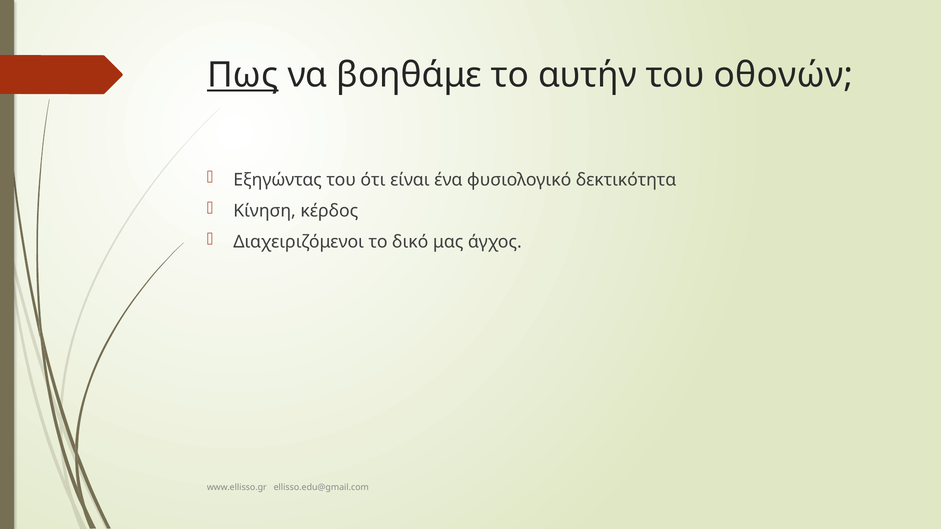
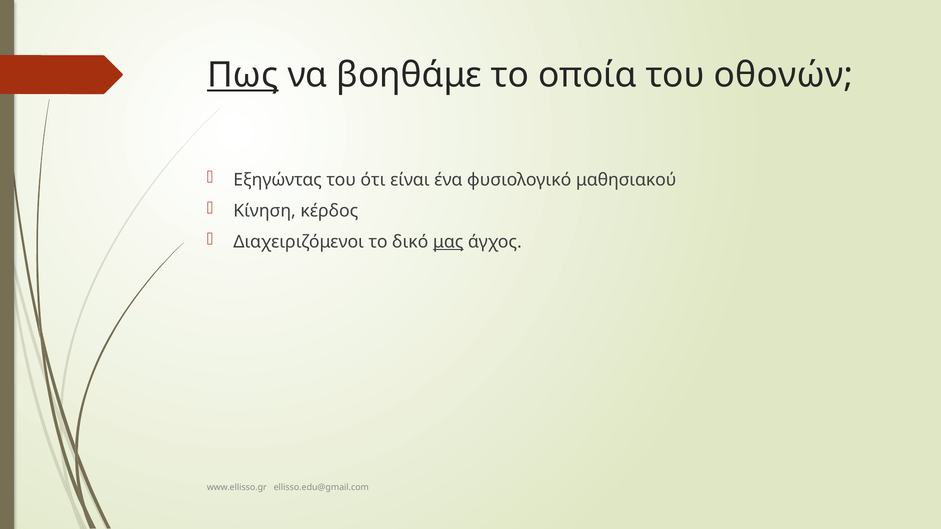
αυτήν: αυτήν -> οποία
δεκτικότητα: δεκτικότητα -> μαθησιακού
μας underline: none -> present
